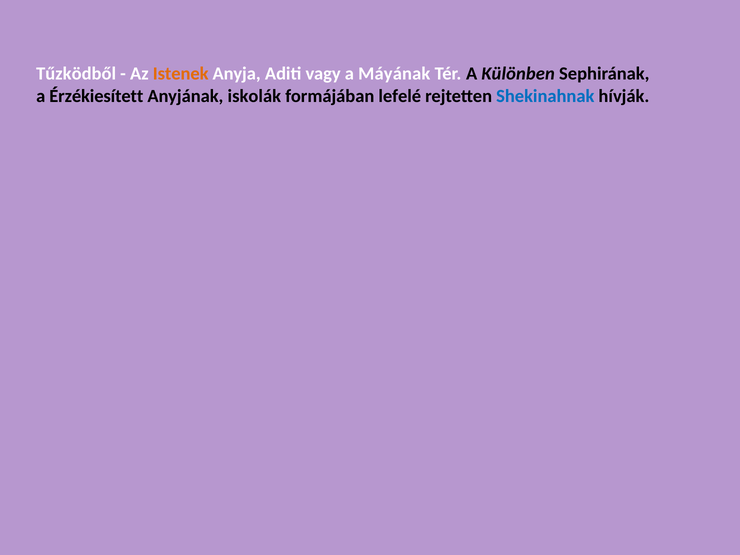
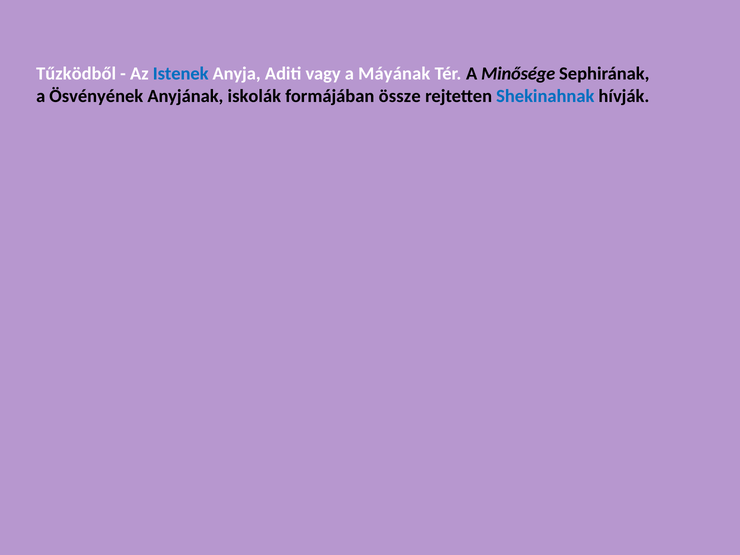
Istenek colour: orange -> blue
Különben: Különben -> Minősége
Érzékiesített: Érzékiesített -> Ösvényének
lefelé: lefelé -> össze
